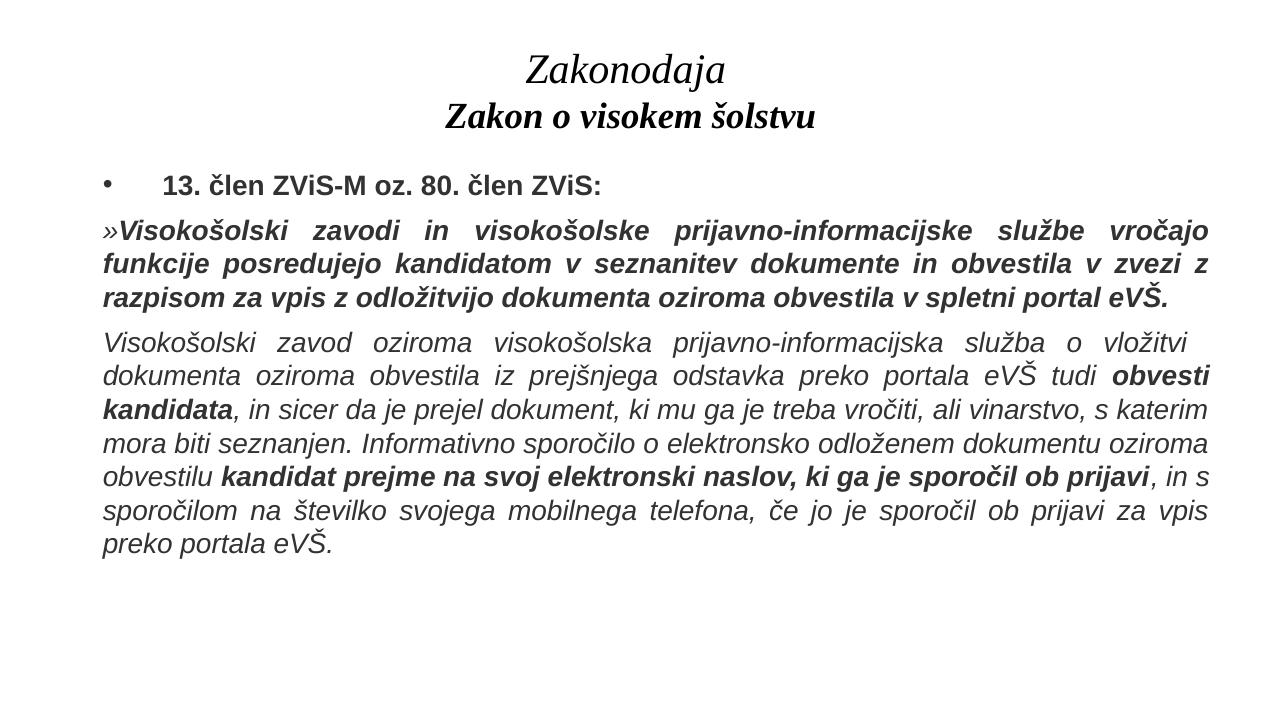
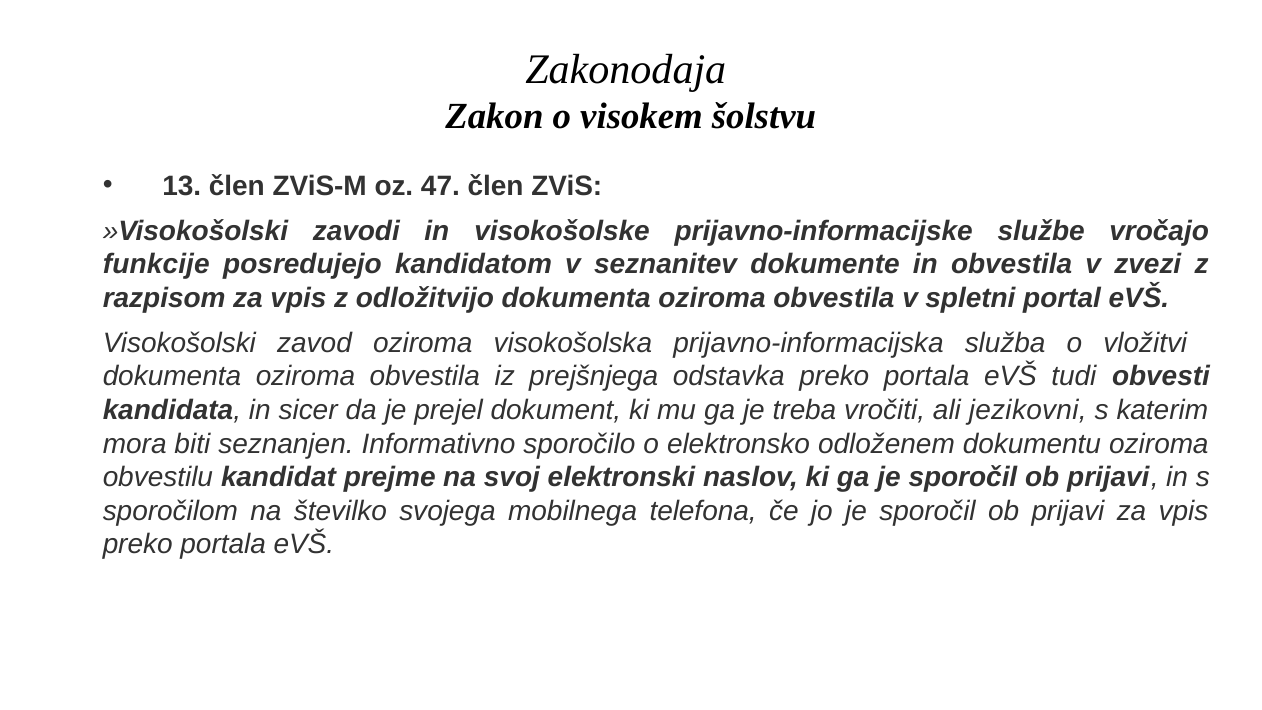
80: 80 -> 47
vinarstvo: vinarstvo -> jezikovni
